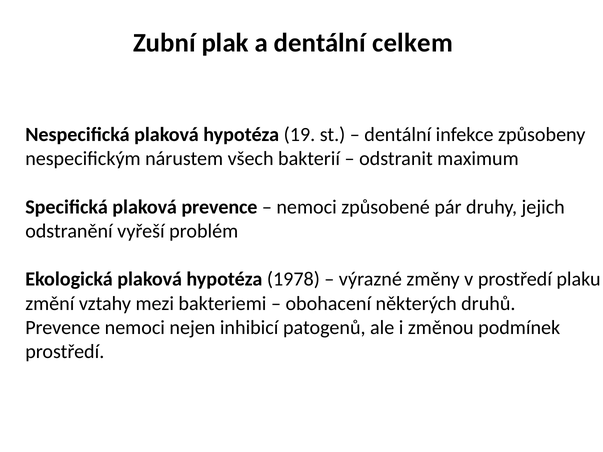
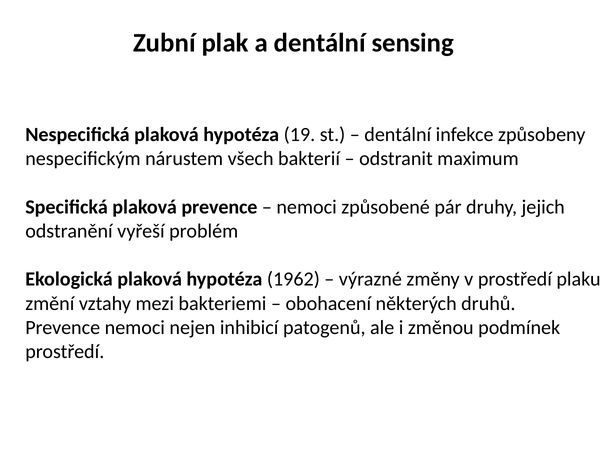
celkem: celkem -> sensing
1978: 1978 -> 1962
